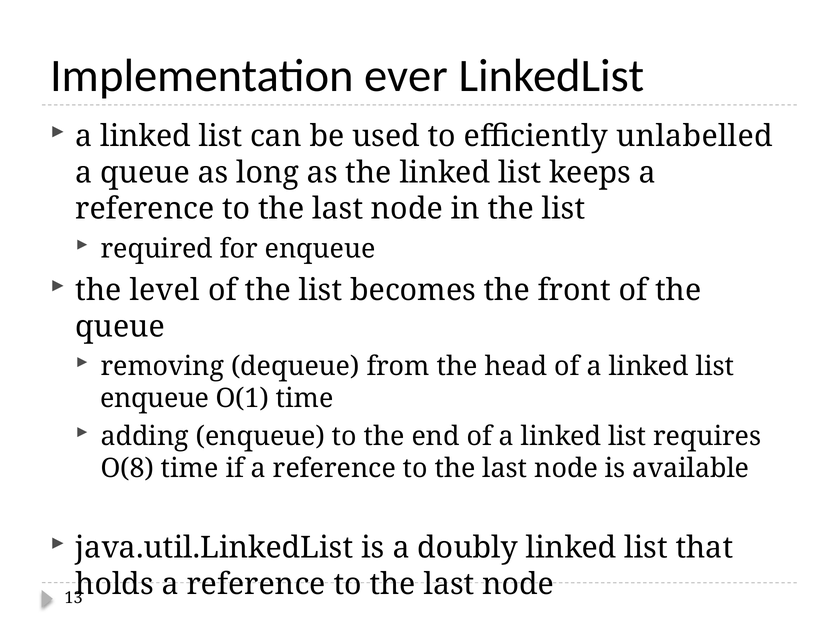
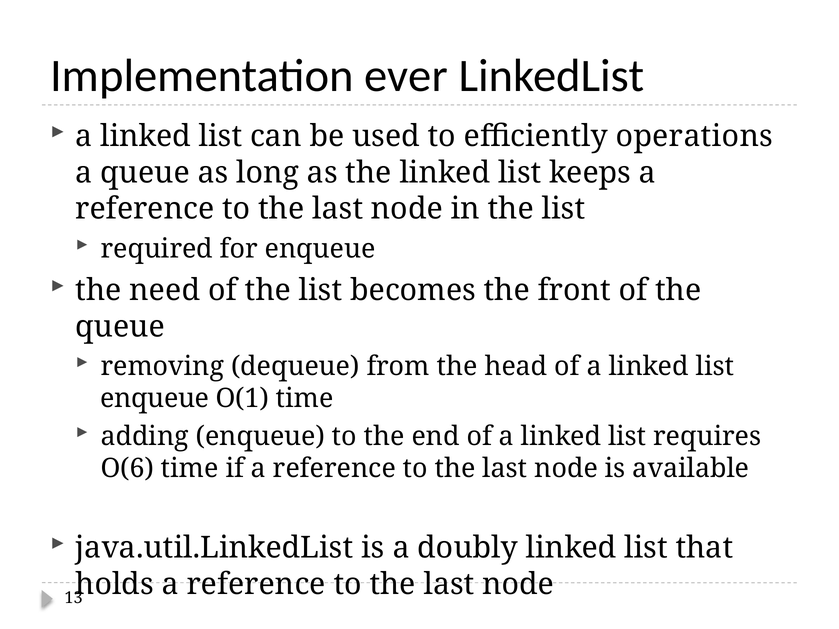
unlabelled: unlabelled -> operations
level: level -> need
O(8: O(8 -> O(6
